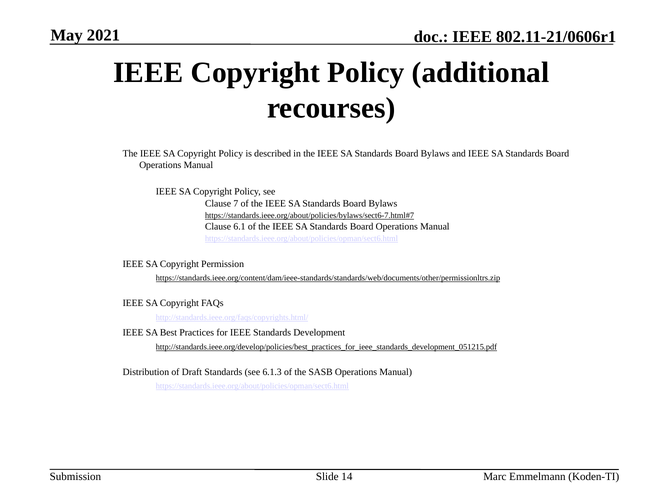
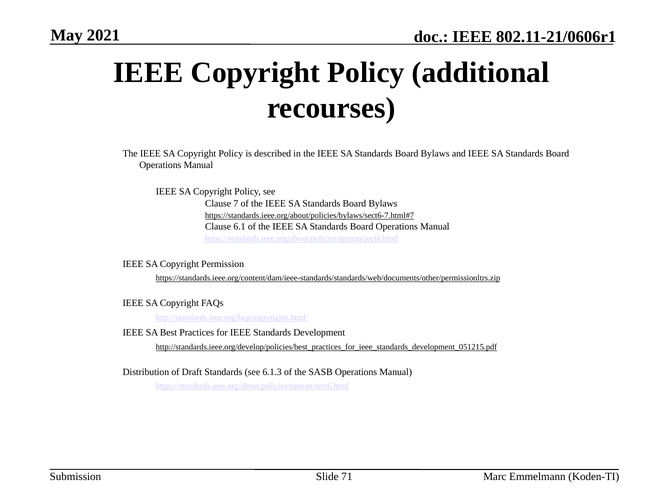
14: 14 -> 71
